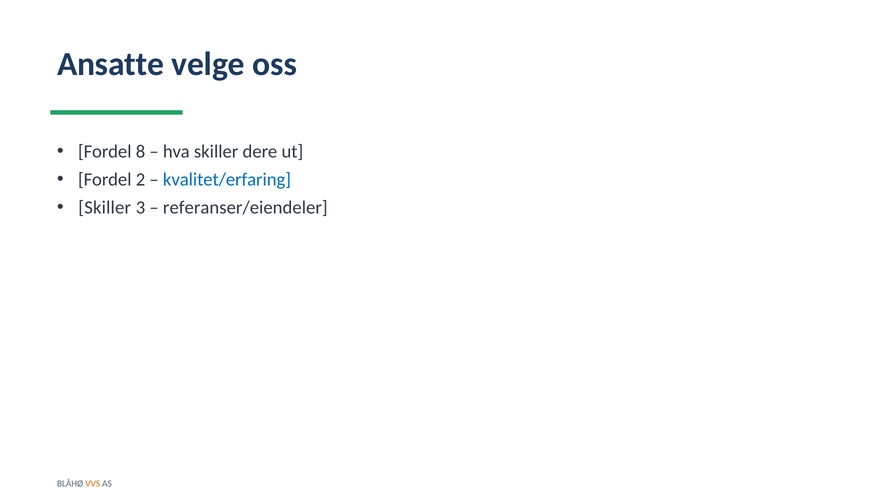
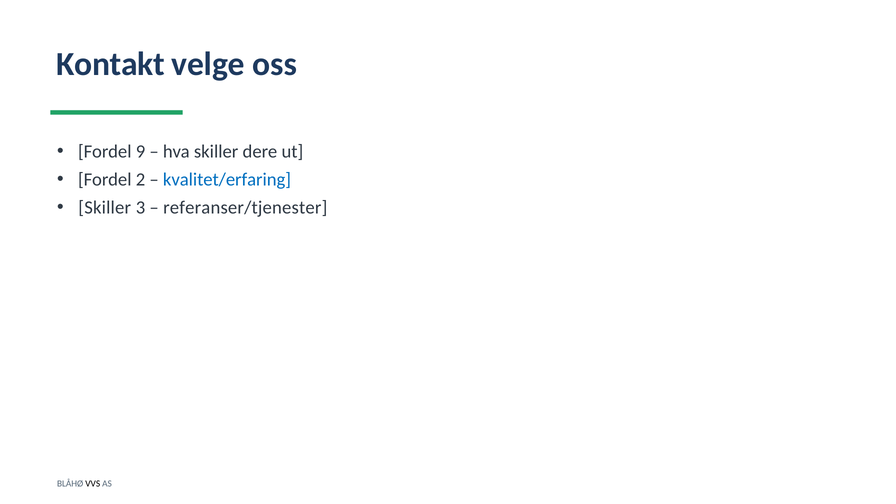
Ansatte: Ansatte -> Kontakt
8: 8 -> 9
referanser/eiendeler: referanser/eiendeler -> referanser/tjenester
VVS colour: orange -> black
